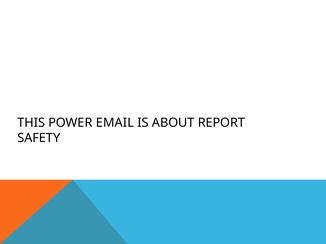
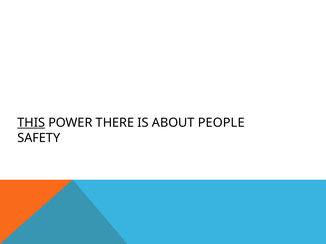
THIS underline: none -> present
EMAIL: EMAIL -> THERE
REPORT: REPORT -> PEOPLE
